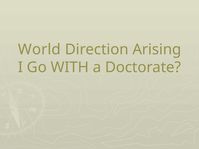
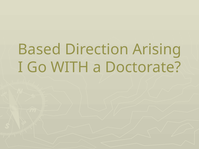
World: World -> Based
